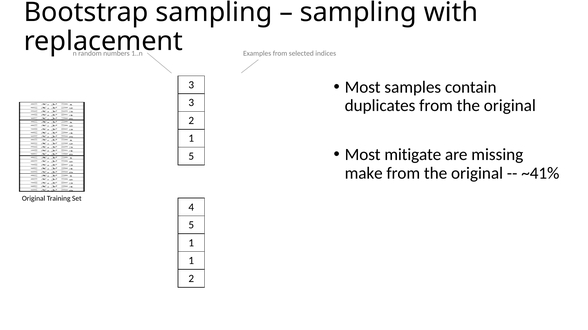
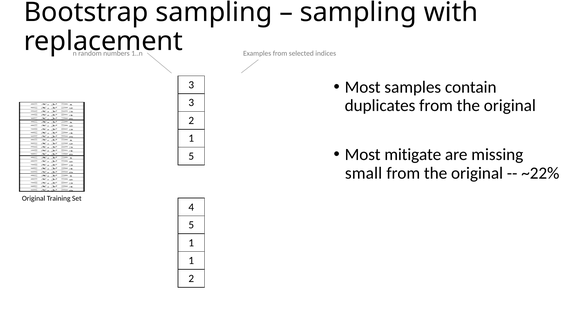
make: make -> small
~41%: ~41% -> ~22%
